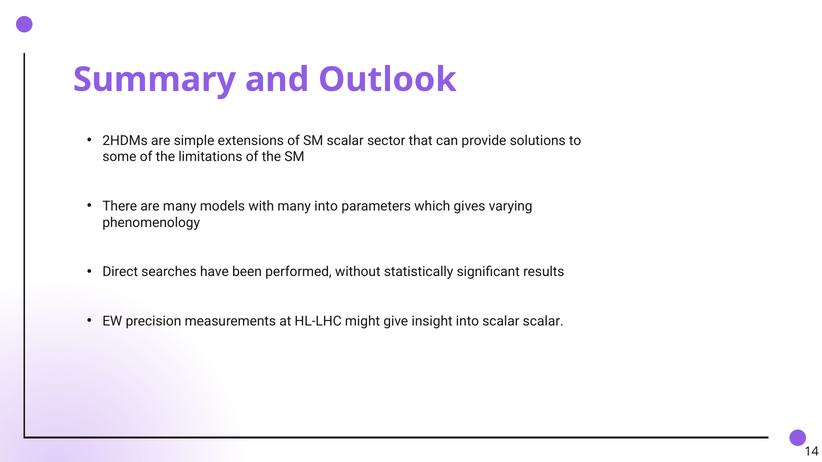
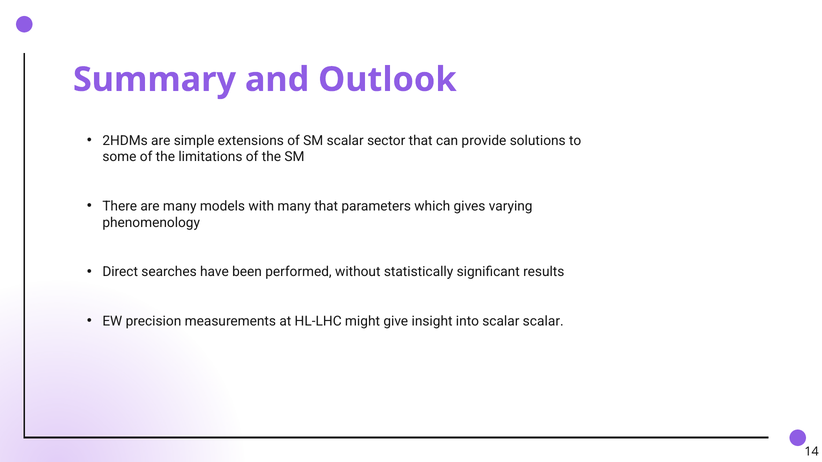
many into: into -> that
